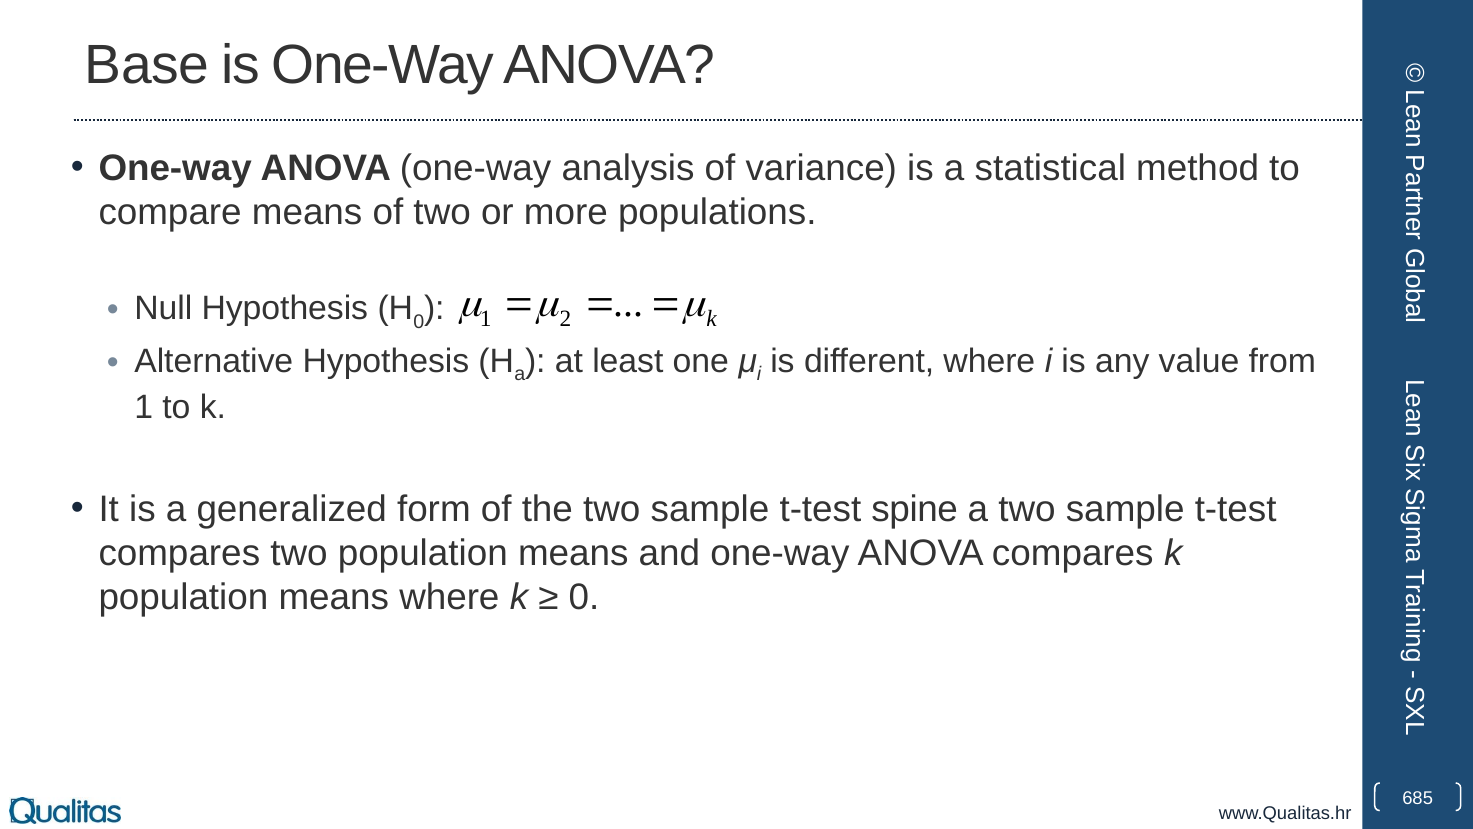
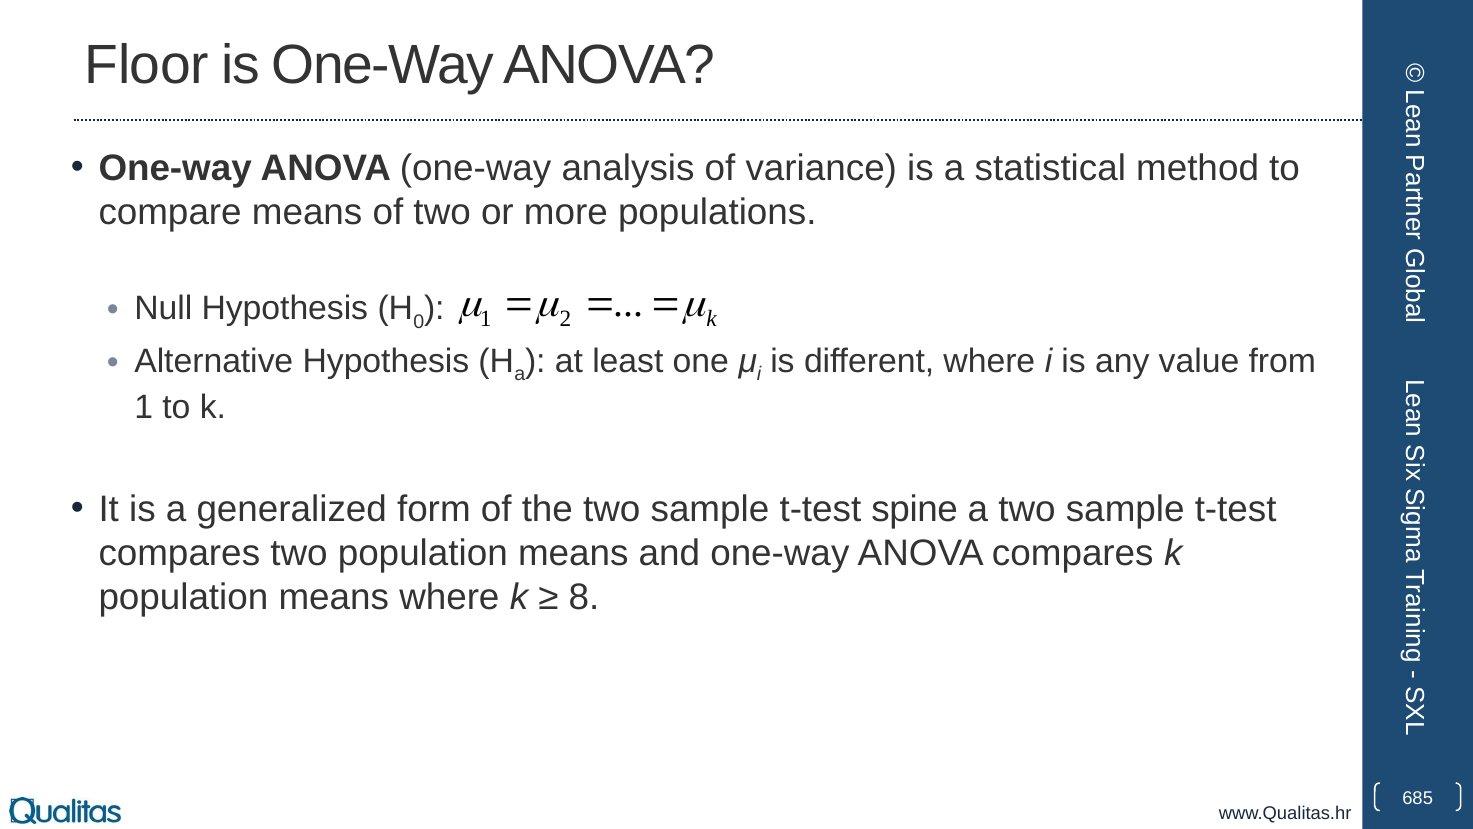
Base: Base -> Floor
0 at (584, 597): 0 -> 8
